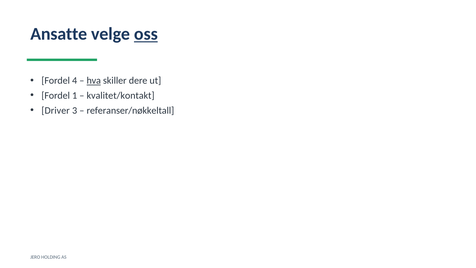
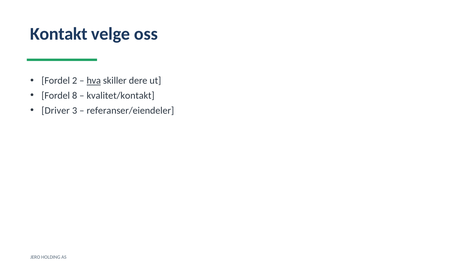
Ansatte: Ansatte -> Kontakt
oss underline: present -> none
4: 4 -> 2
1: 1 -> 8
referanser/nøkkeltall: referanser/nøkkeltall -> referanser/eiendeler
